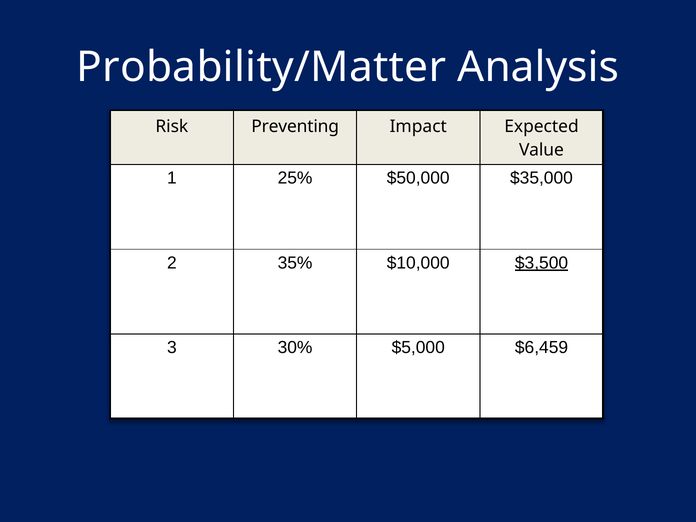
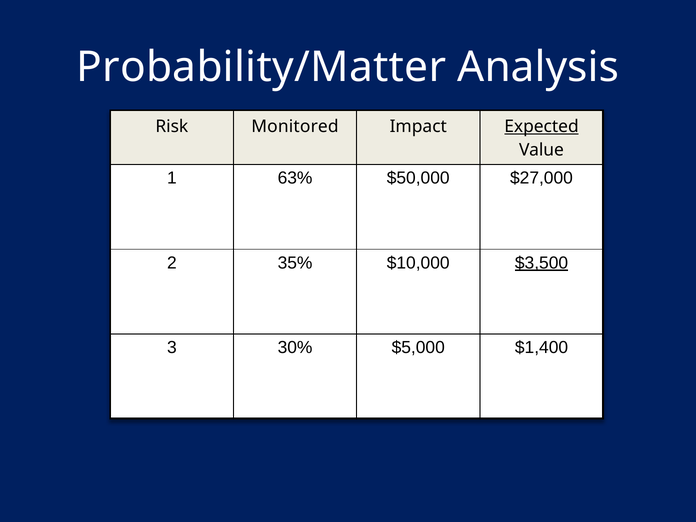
Preventing: Preventing -> Monitored
Expected underline: none -> present
25%: 25% -> 63%
$35,000: $35,000 -> $27,000
$6,459: $6,459 -> $1,400
